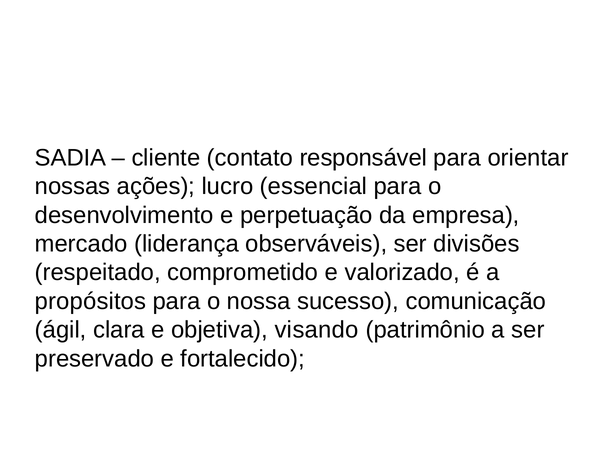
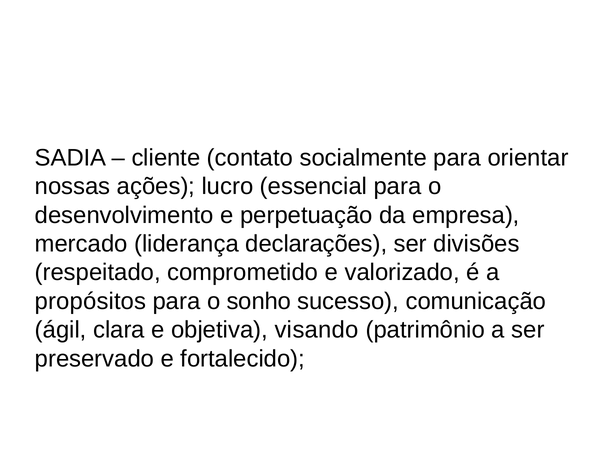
responsável: responsável -> socialmente
observáveis: observáveis -> declarações
nossa: nossa -> sonho
